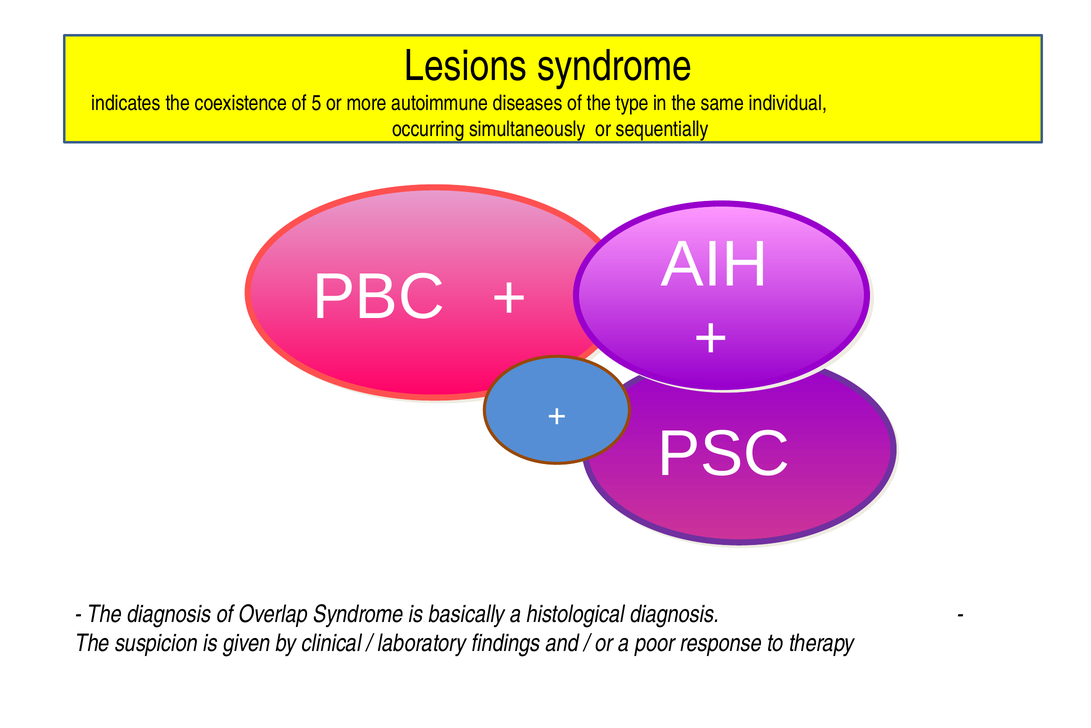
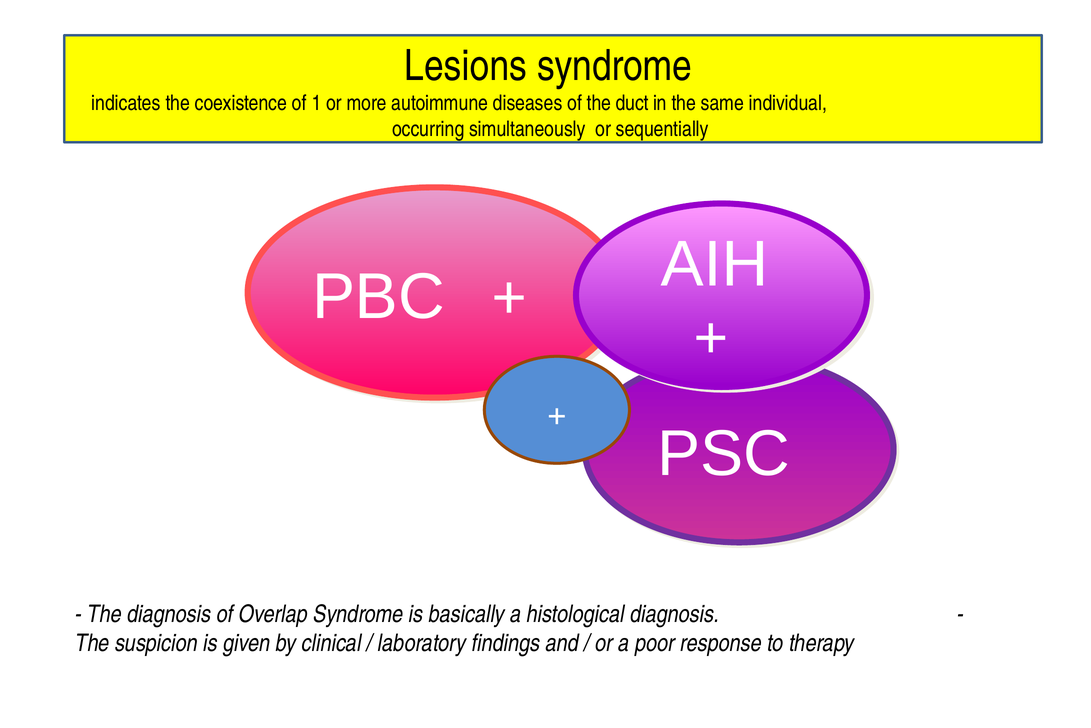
5: 5 -> 1
type: type -> duct
